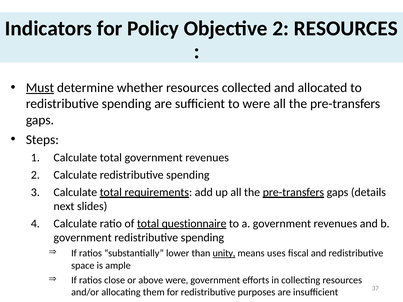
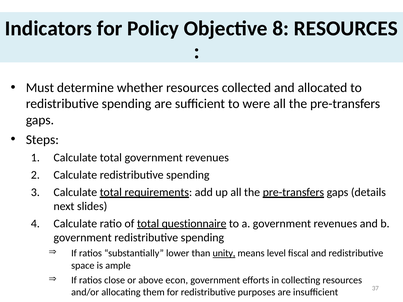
Objective 2: 2 -> 8
Must underline: present -> none
uses: uses -> level
above were: were -> econ
